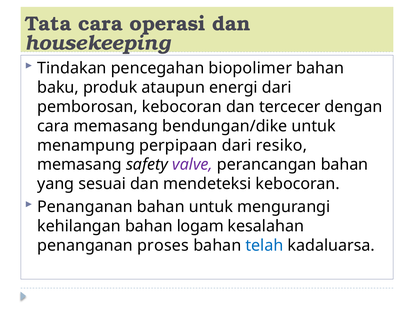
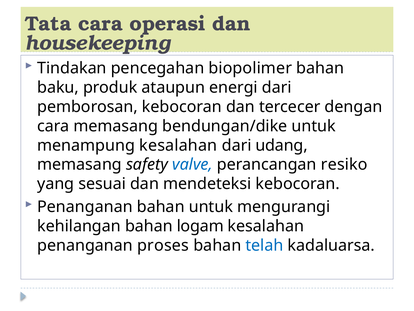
menampung perpipaan: perpipaan -> kesalahan
resiko: resiko -> udang
valve colour: purple -> blue
perancangan bahan: bahan -> resiko
